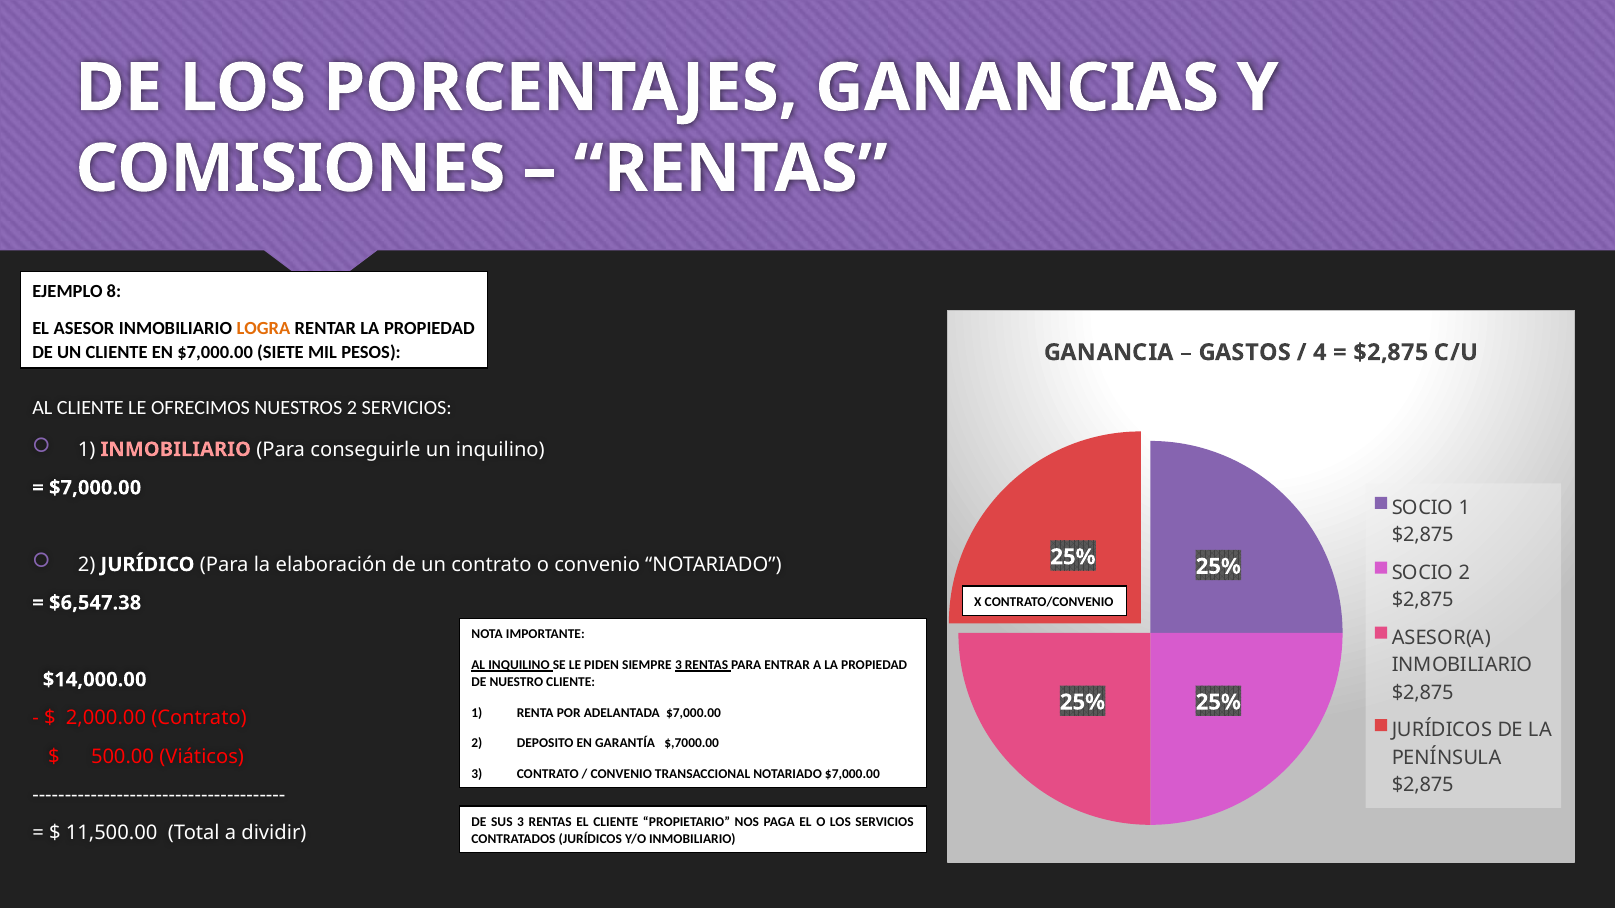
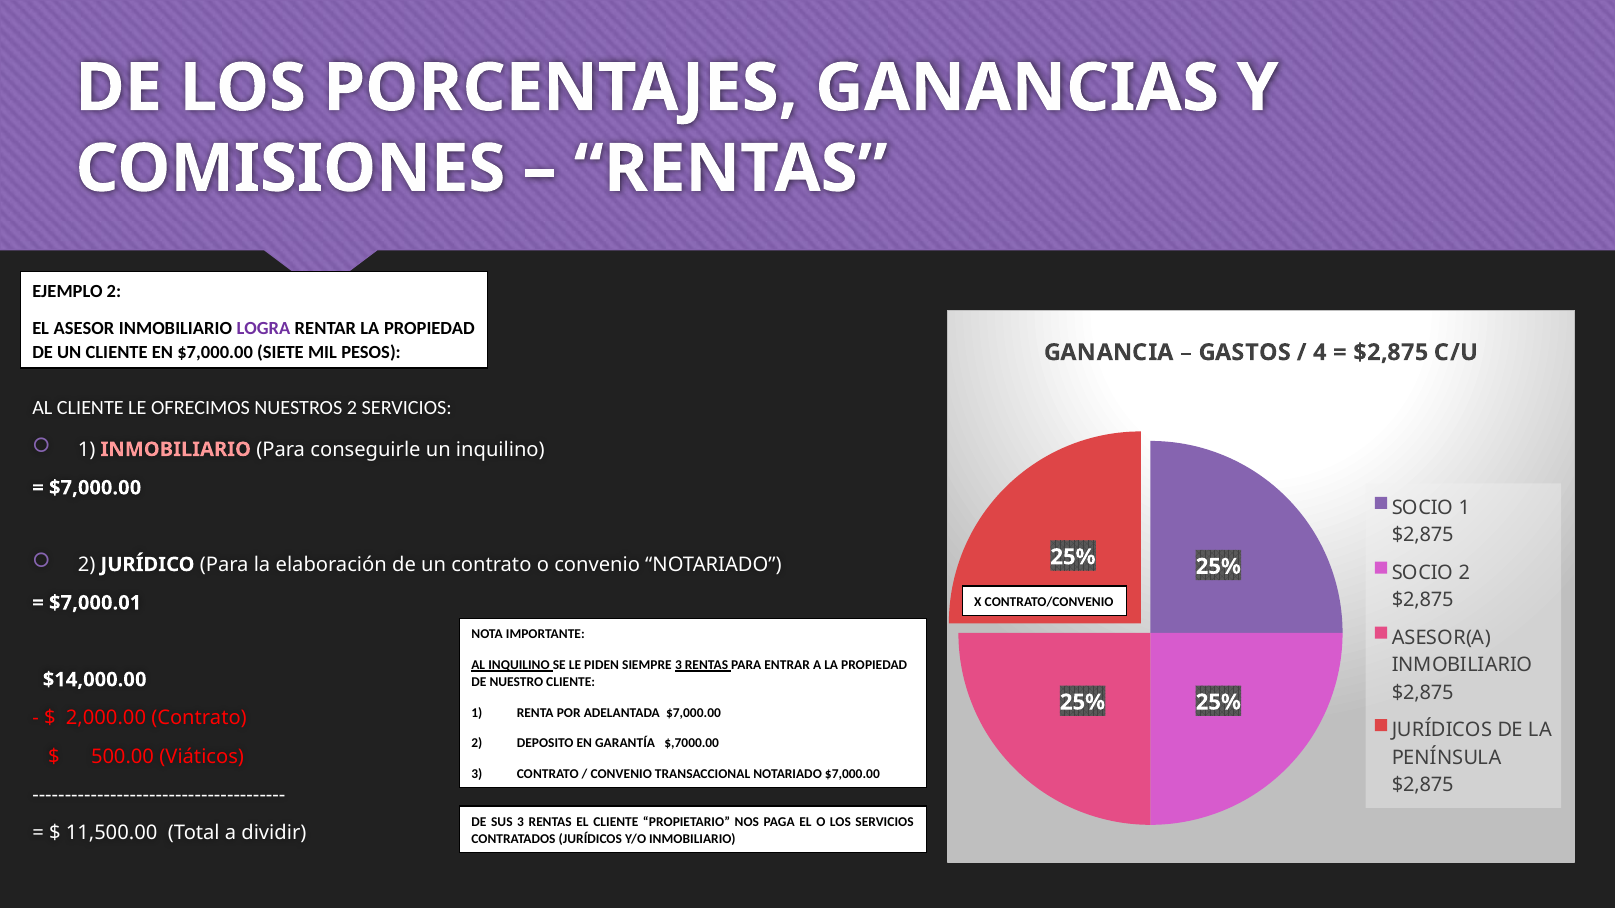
EJEMPLO 8: 8 -> 2
LOGRA colour: orange -> purple
$6,547.38: $6,547.38 -> $7,000.01
